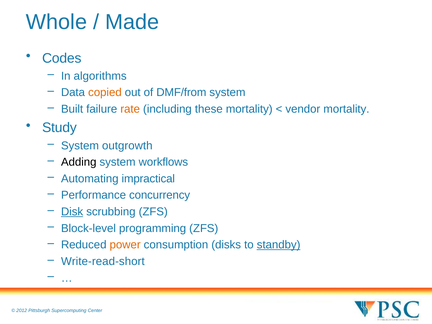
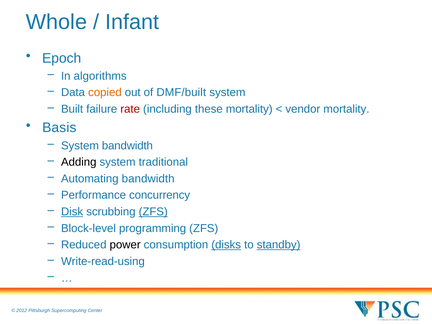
Made: Made -> Infant
Codes: Codes -> Epoch
DMF/from: DMF/from -> DMF/built
rate colour: orange -> red
Study: Study -> Basis
System outgrowth: outgrowth -> bandwidth
workflows: workflows -> traditional
Automating impractical: impractical -> bandwidth
ZFS at (153, 212) underline: none -> present
power colour: orange -> black
disks underline: none -> present
Write-read-short: Write-read-short -> Write-read-using
